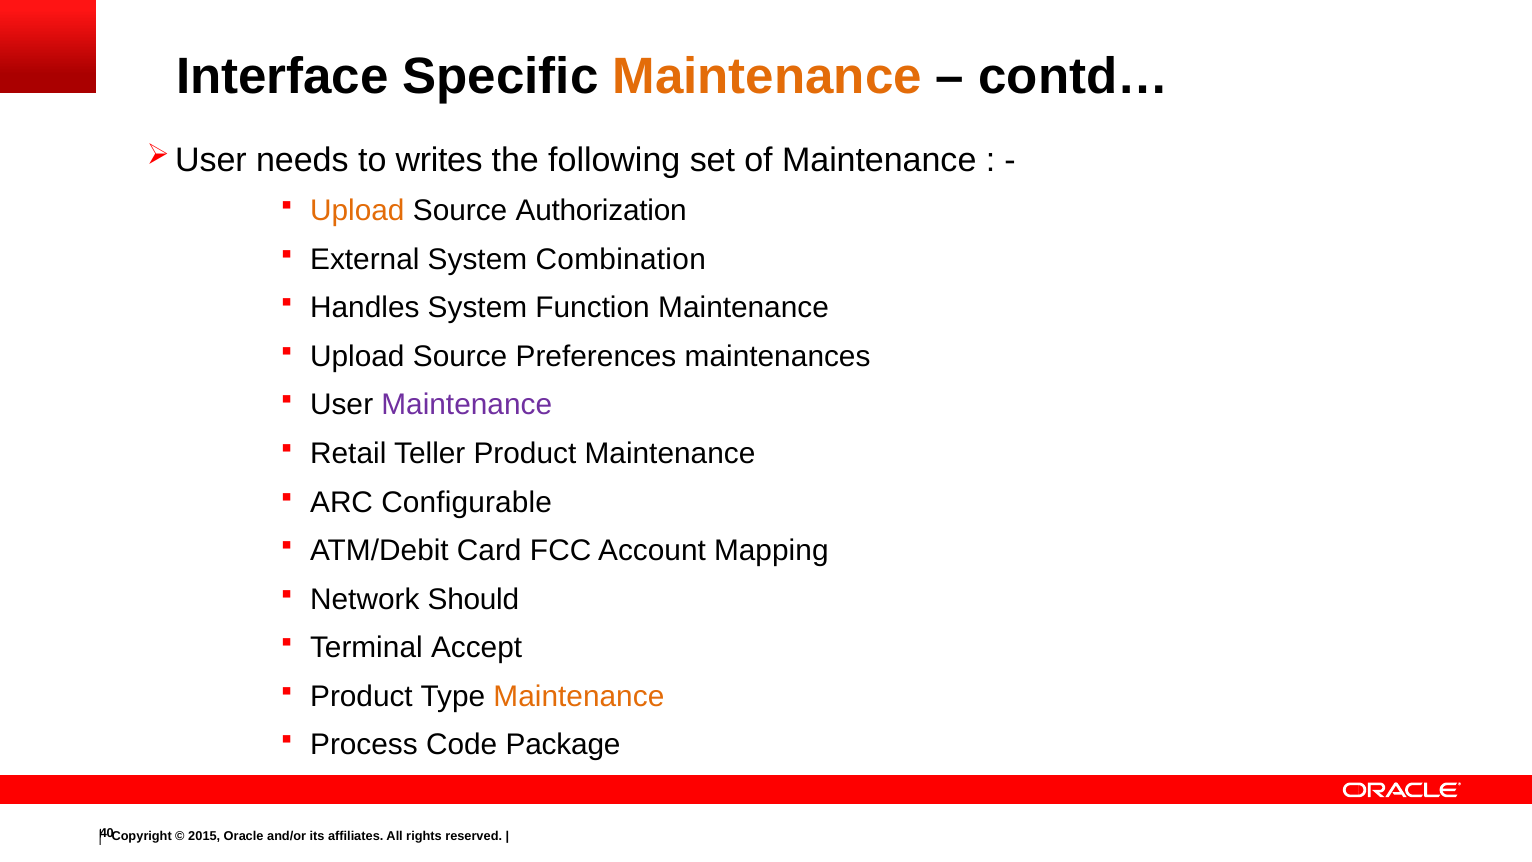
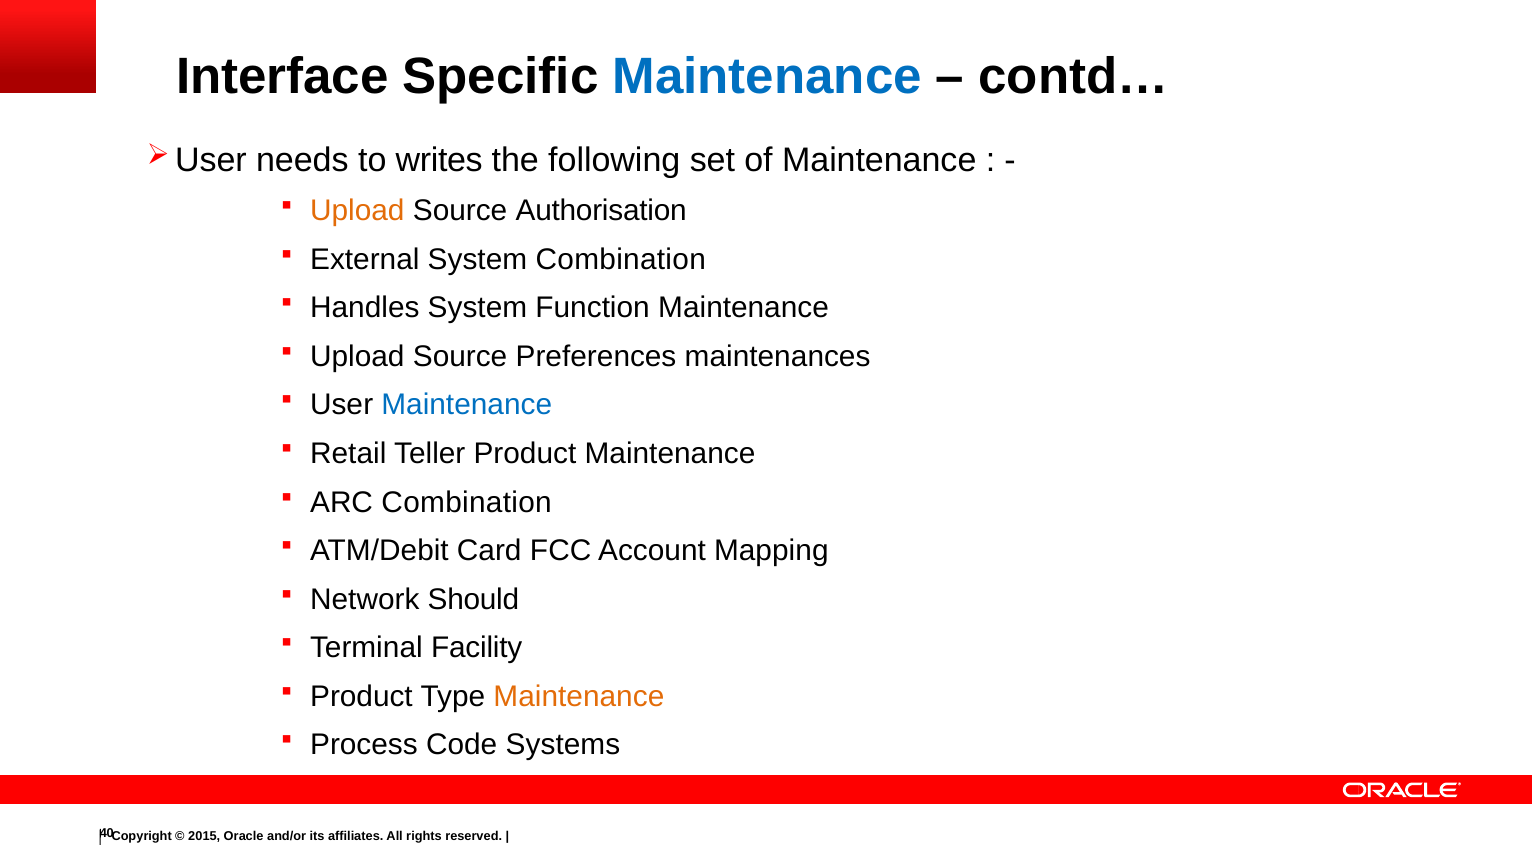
Maintenance at (767, 77) colour: orange -> blue
Authorization: Authorization -> Authorisation
Maintenance at (467, 405) colour: purple -> blue
ARC Configurable: Configurable -> Combination
Accept: Accept -> Facility
Package: Package -> Systems
